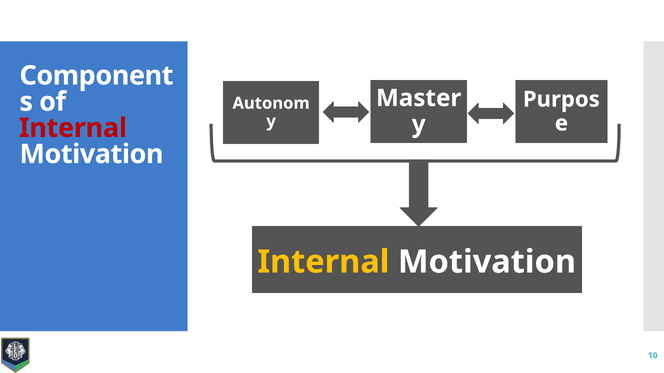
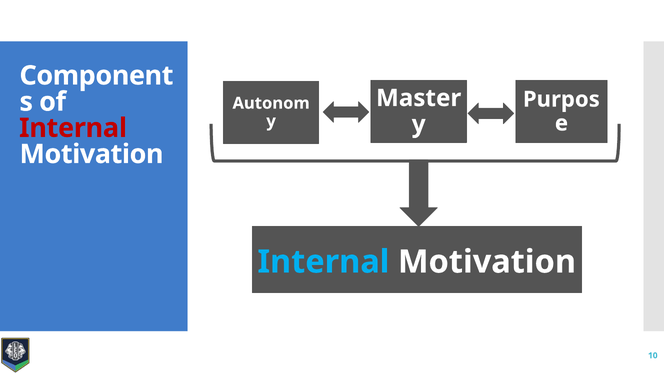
Internal at (323, 262) colour: yellow -> light blue
